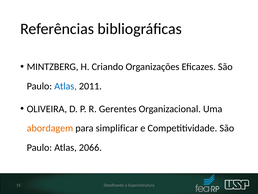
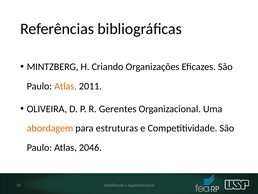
Atlas at (65, 86) colour: blue -> orange
simplificar: simplificar -> estruturas
2066: 2066 -> 2046
